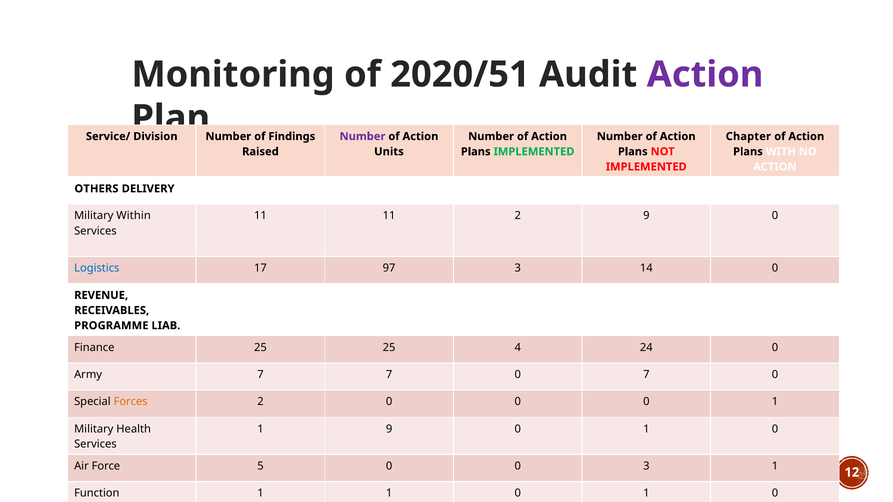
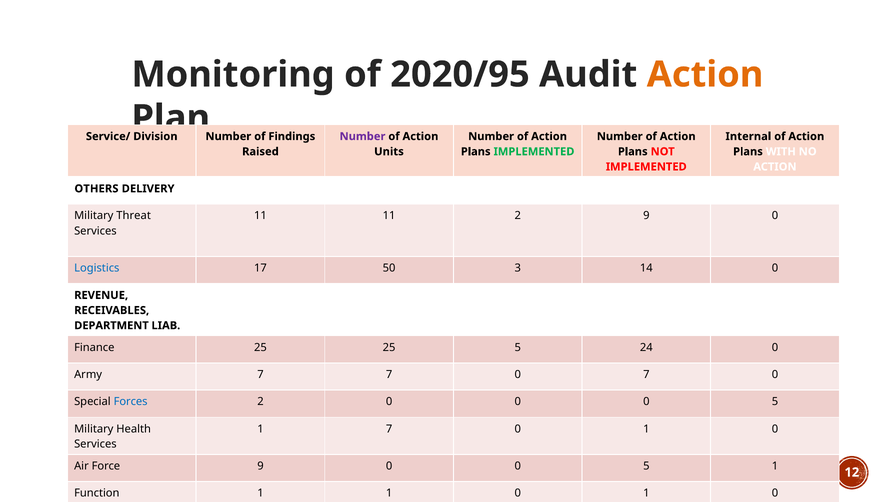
2020/51: 2020/51 -> 2020/95
Action at (705, 75) colour: purple -> orange
Chapter: Chapter -> Internal
Within: Within -> Threat
97: 97 -> 50
PROGRAMME: PROGRAMME -> DEPARTMENT
25 4: 4 -> 5
Forces colour: orange -> blue
0 0 0 1: 1 -> 5
1 9: 9 -> 7
Force 5: 5 -> 9
3 at (646, 466): 3 -> 5
